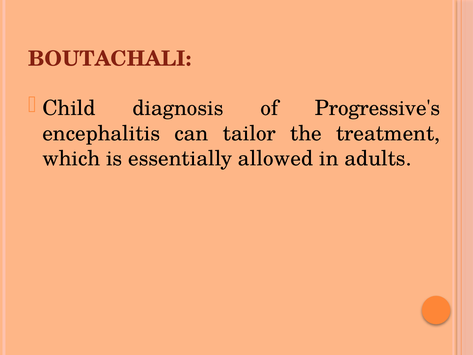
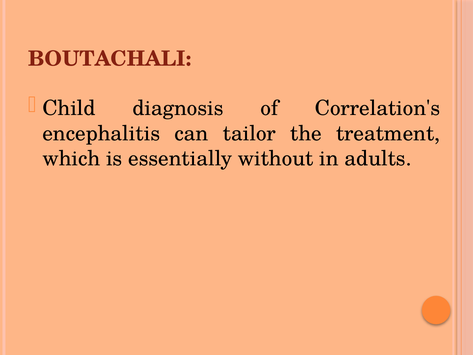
Progressive's: Progressive's -> Correlation's
allowed: allowed -> without
